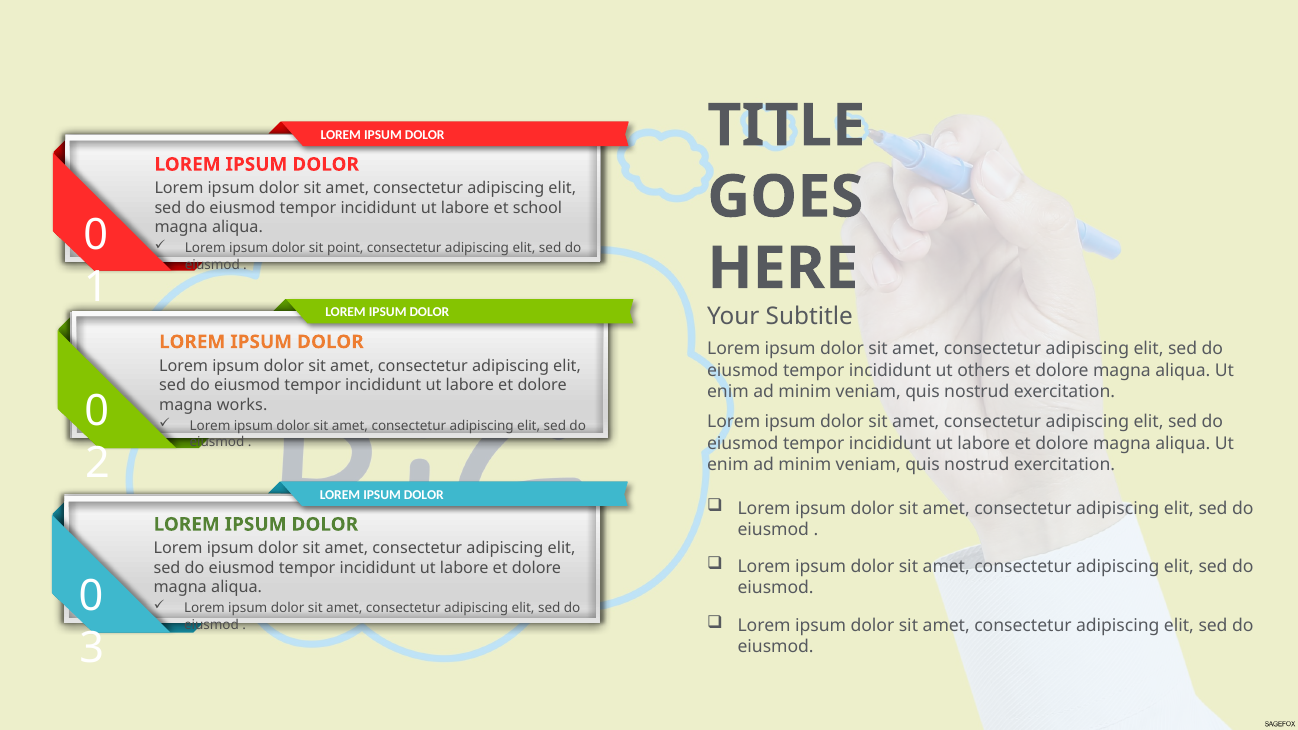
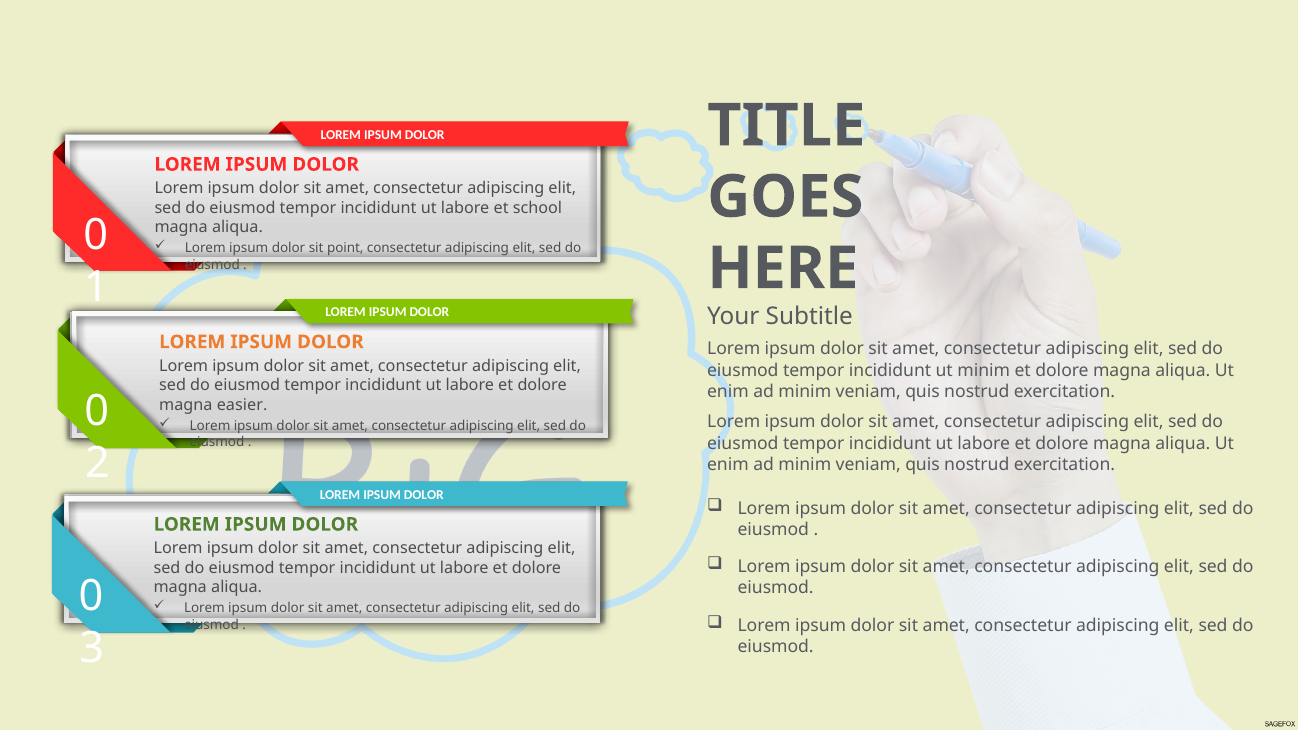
ut others: others -> minim
works: works -> easier
